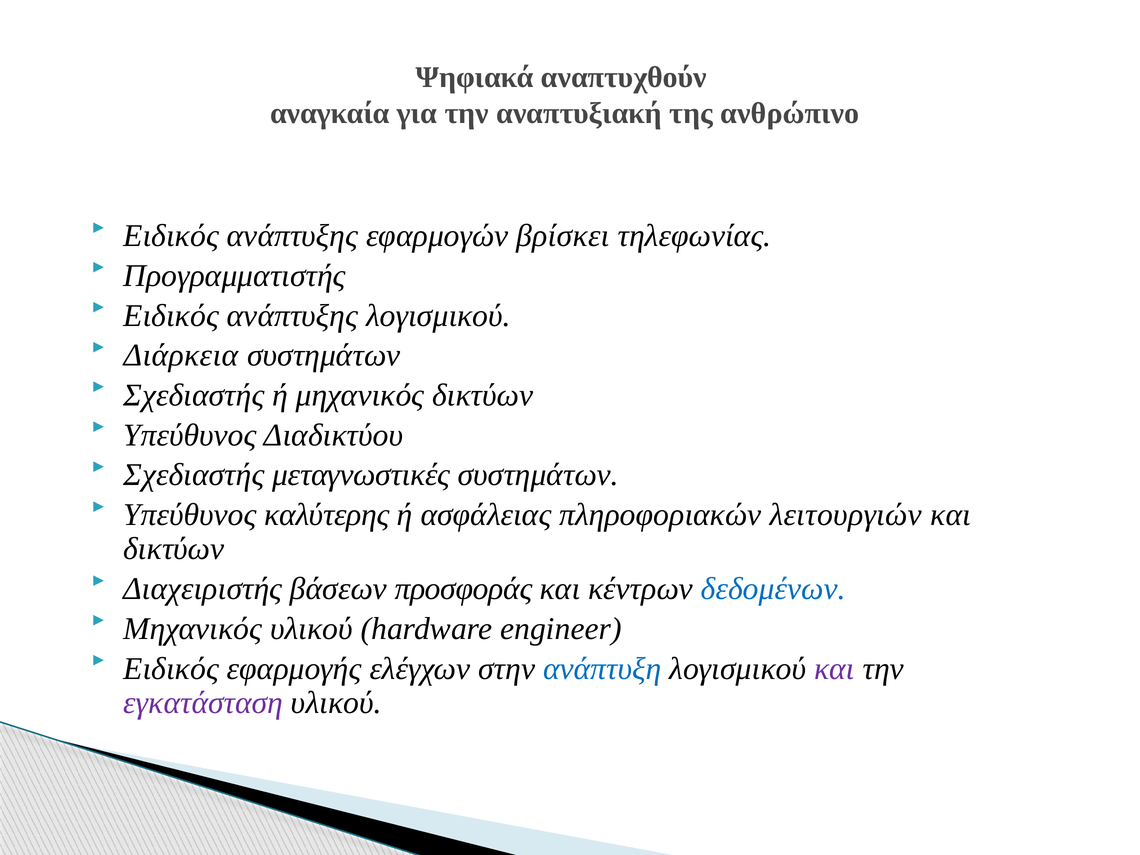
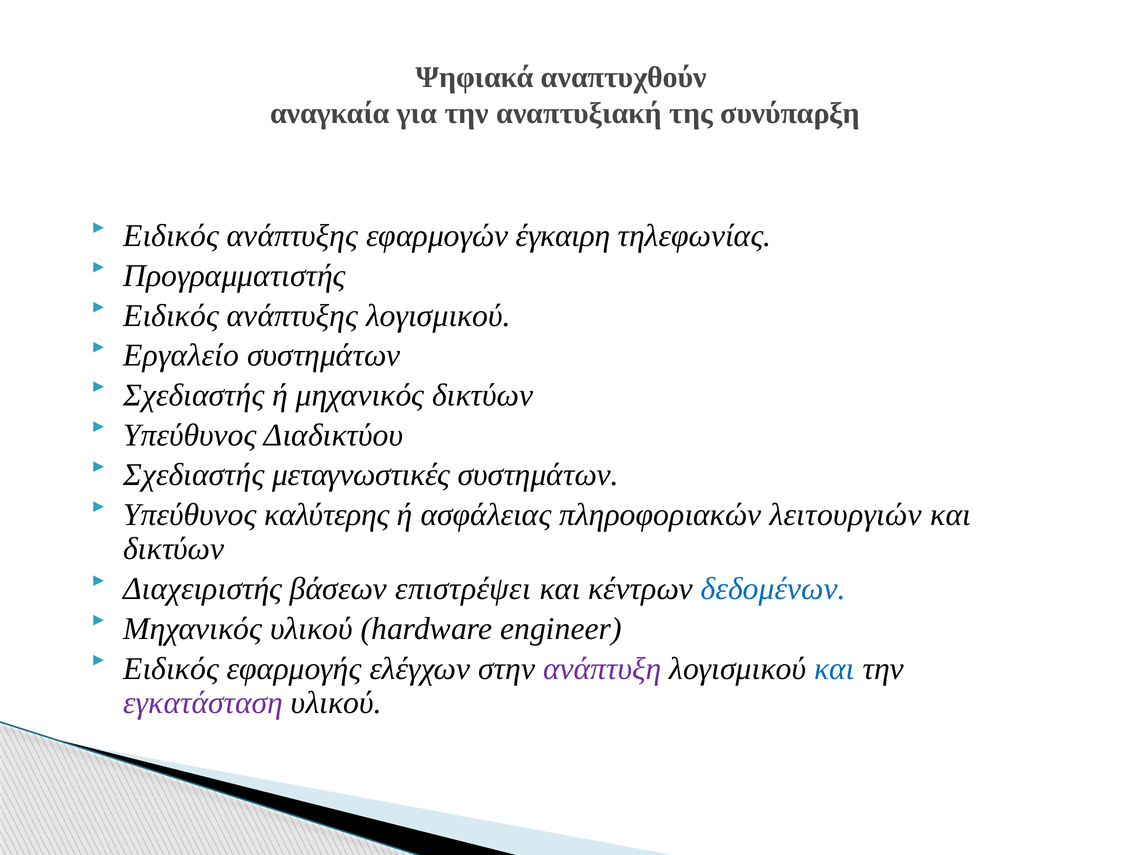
ανθρώπινο: ανθρώπινο -> συνύπαρξη
βρίσκει: βρίσκει -> έγκαιρη
Διάρκεια: Διάρκεια -> Εργαλείο
προσφοράς: προσφοράς -> επιστρέψει
ανάπτυξη colour: blue -> purple
και at (834, 669) colour: purple -> blue
